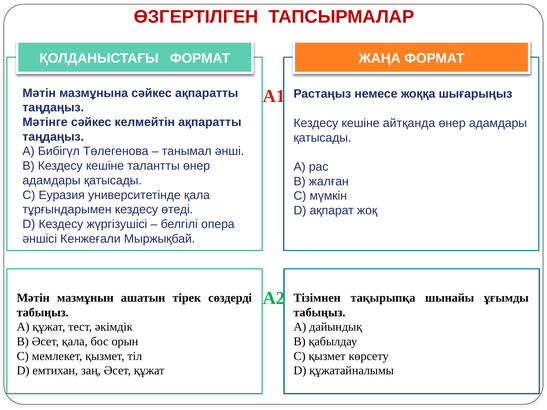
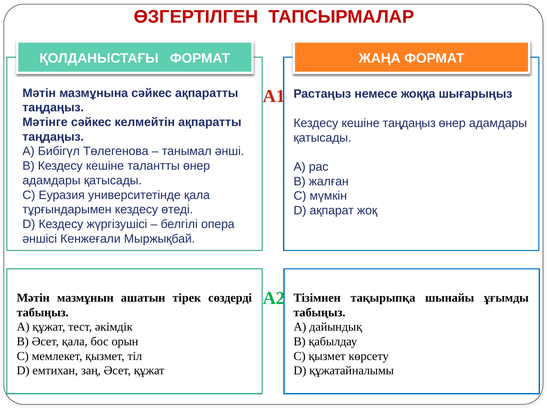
кешіне айтқанда: айтқанда -> таңдаңыз
